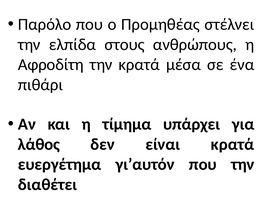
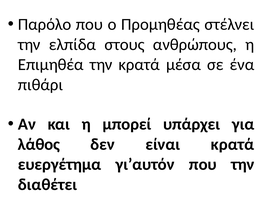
Αφροδίτη: Αφροδίτη -> Επιμηθέα
τίμημα: τίμημα -> μπορεί
